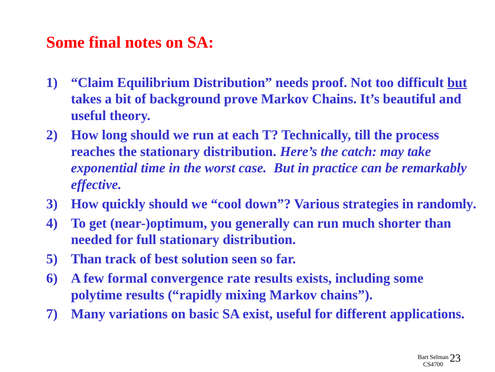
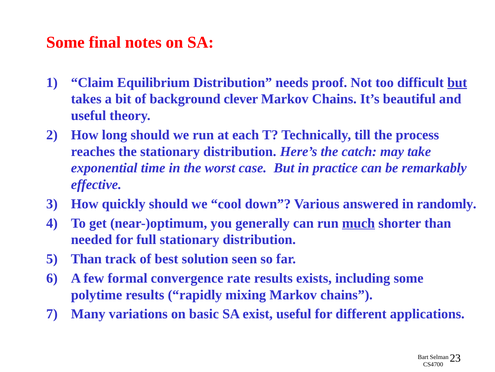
prove: prove -> clever
strategies: strategies -> answered
much underline: none -> present
